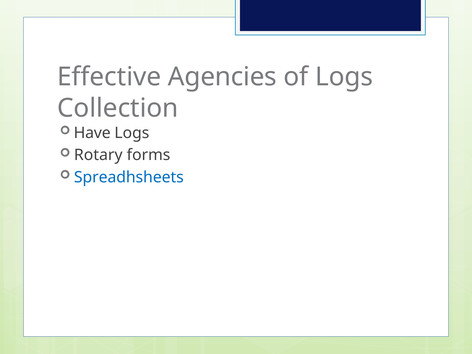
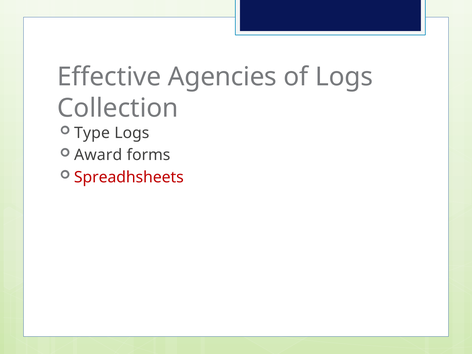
Have: Have -> Type
Rotary: Rotary -> Award
Spreadhsheets colour: blue -> red
